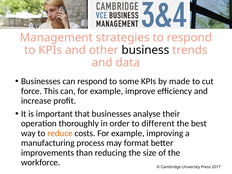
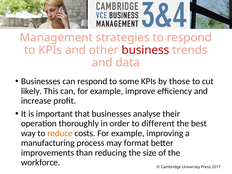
business colour: black -> red
made: made -> those
force: force -> likely
